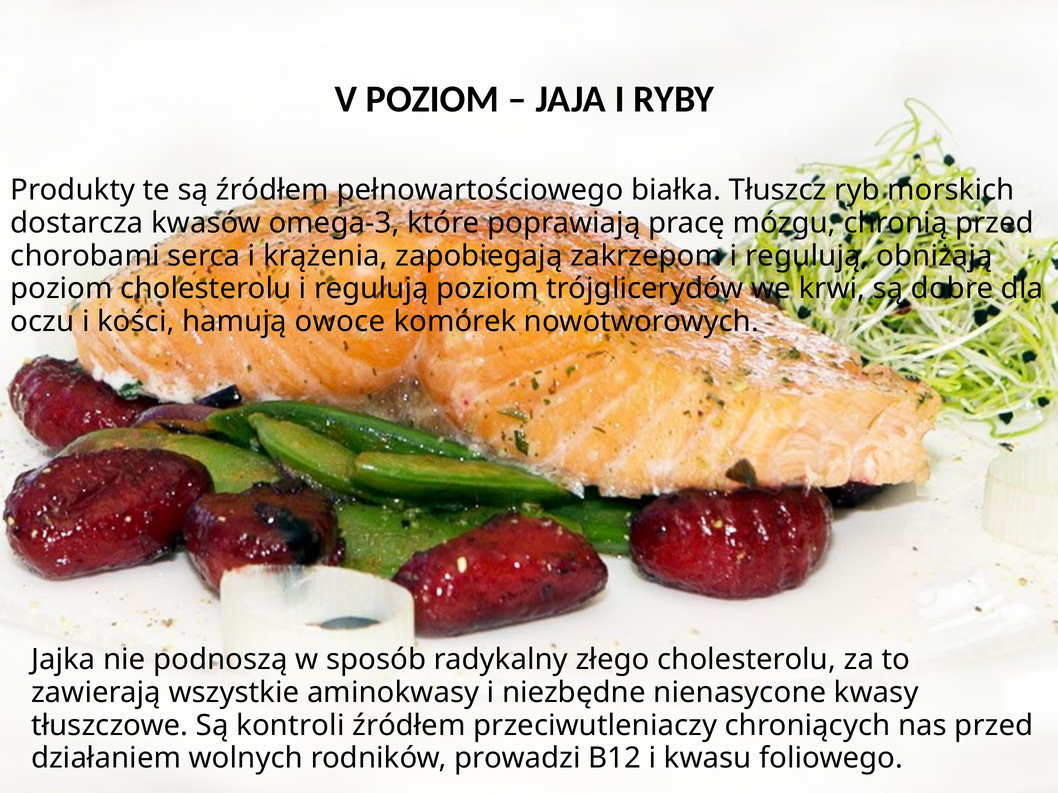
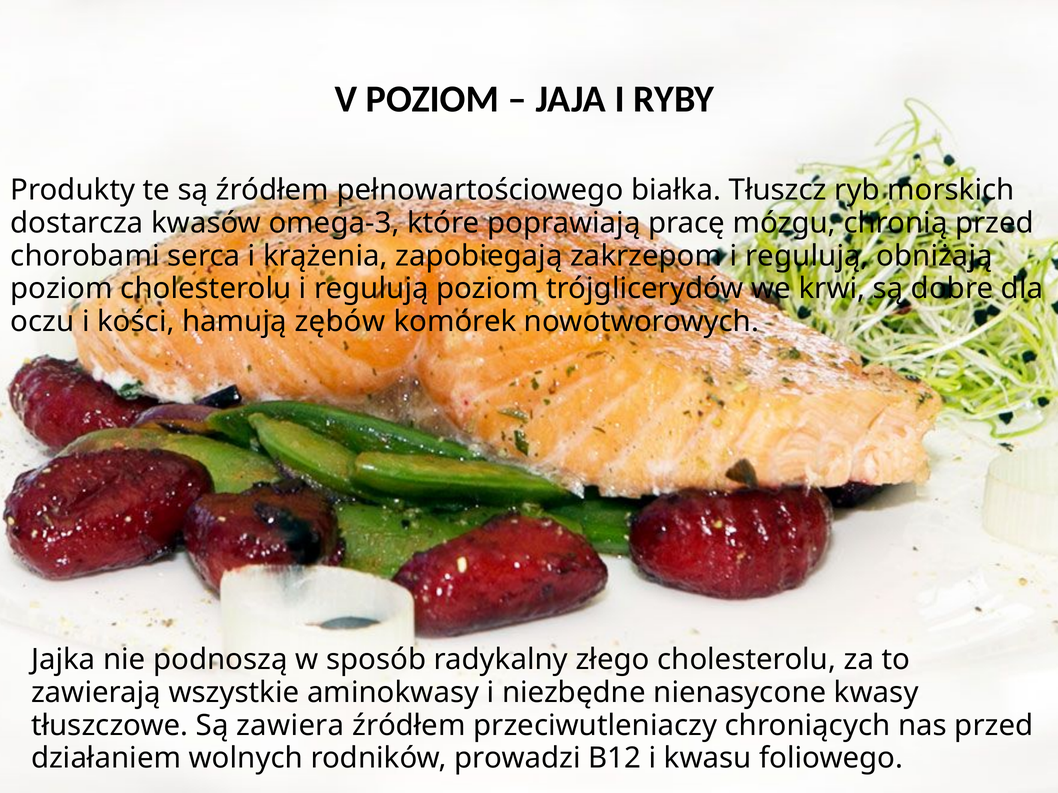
owoce: owoce -> zębów
kontroli: kontroli -> zawiera
